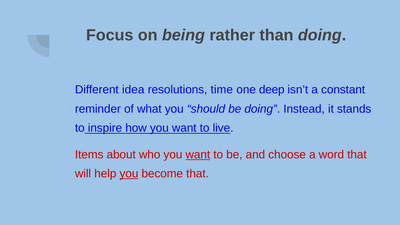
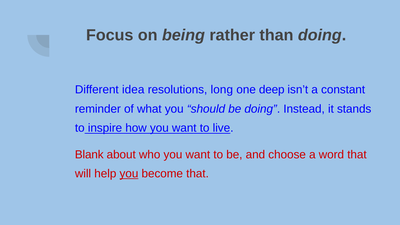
time: time -> long
Items: Items -> Blank
want at (198, 155) underline: present -> none
